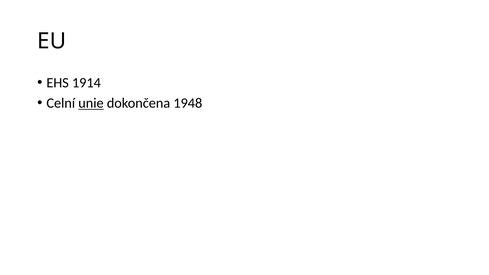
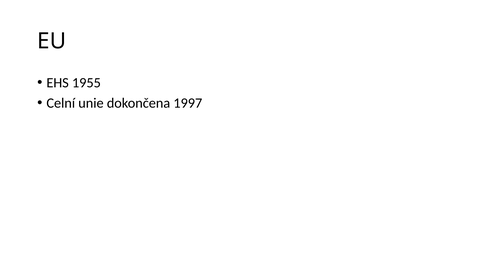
1914: 1914 -> 1955
unie underline: present -> none
1948: 1948 -> 1997
